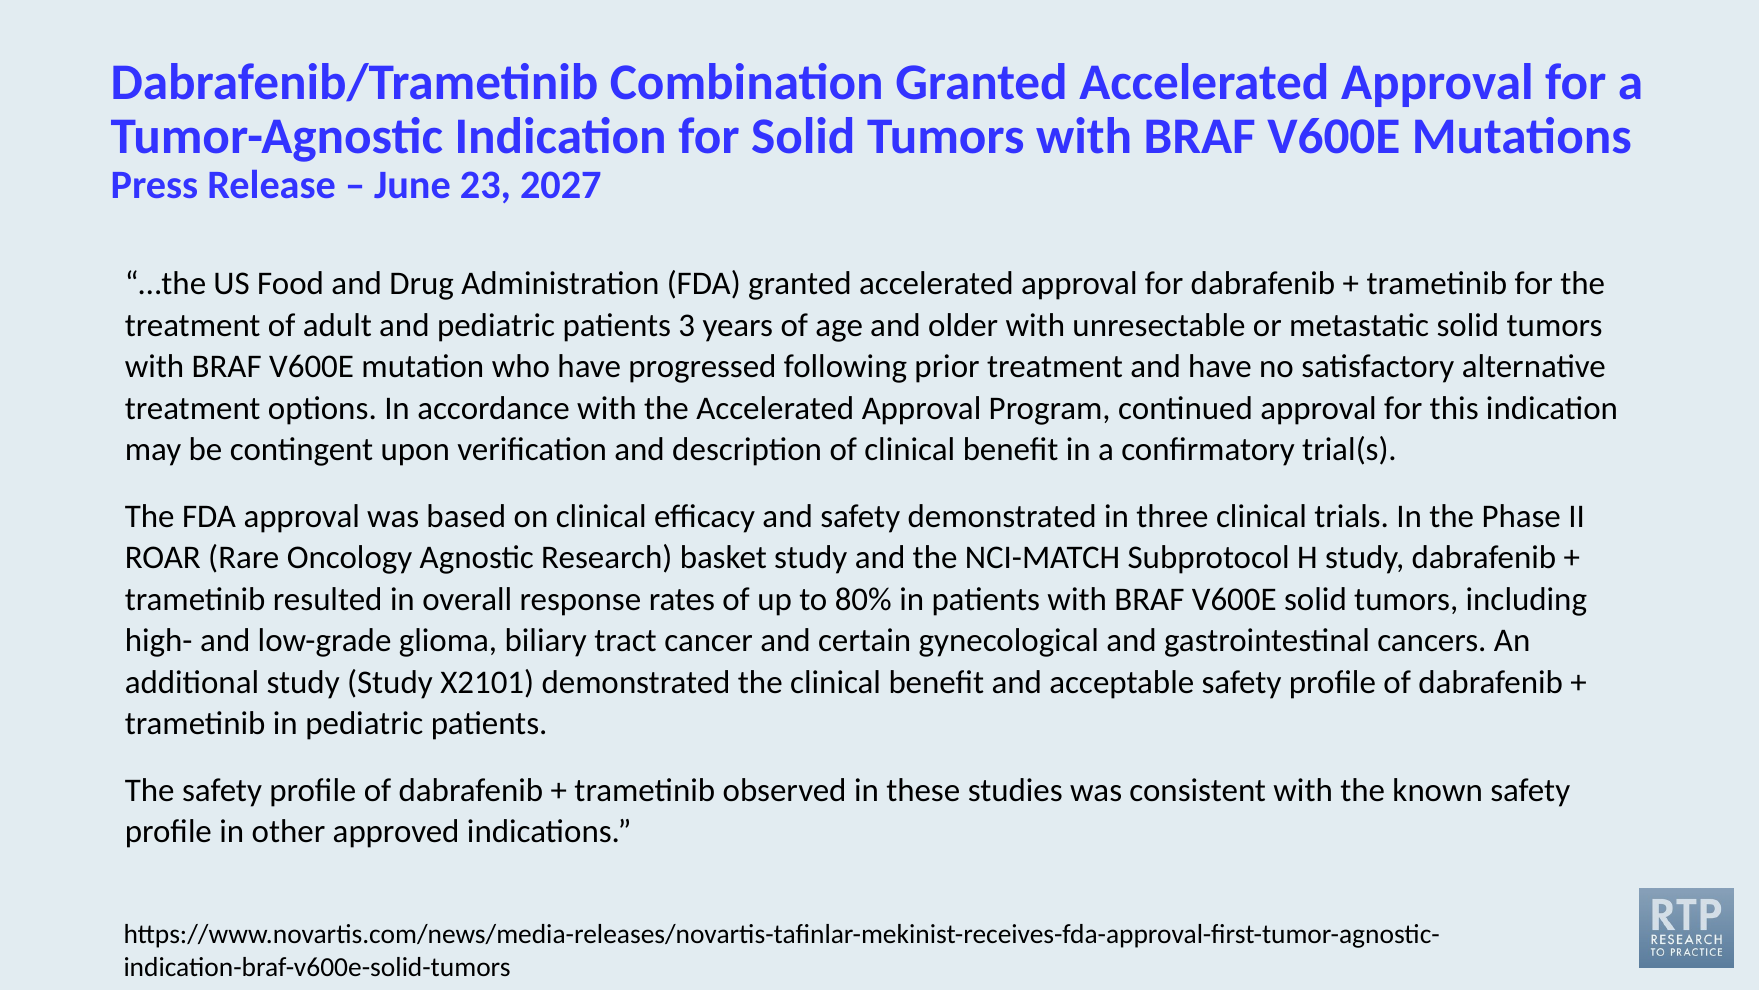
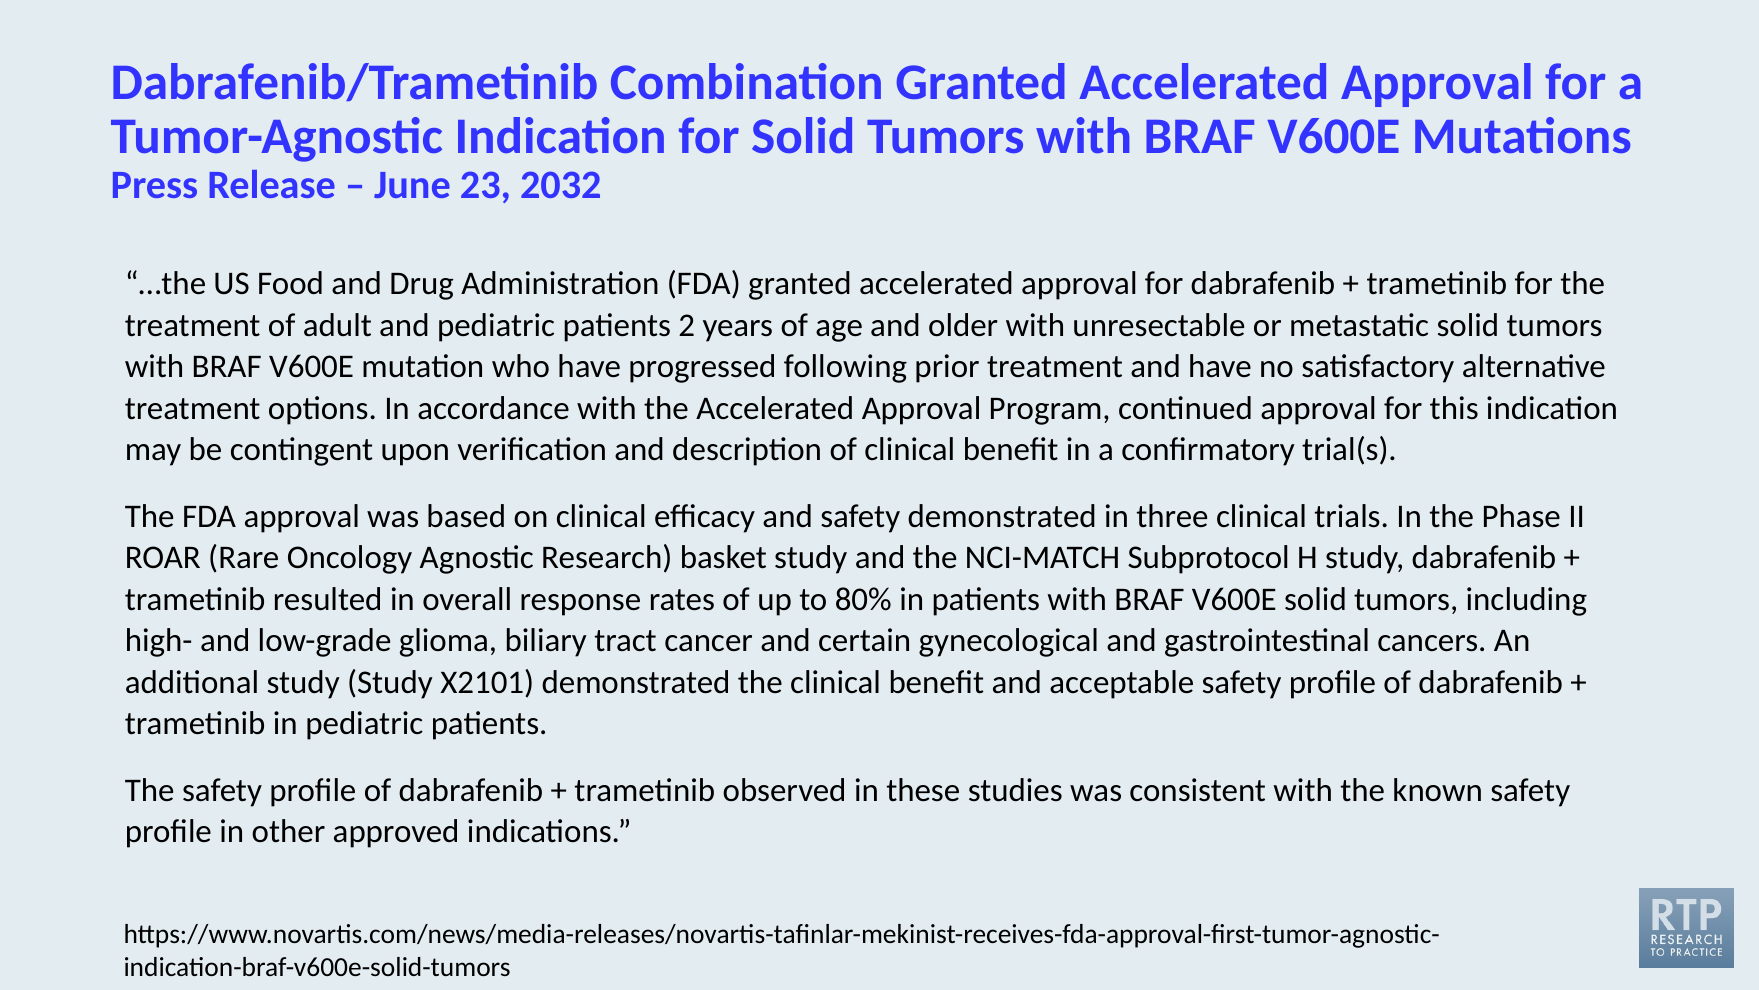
2027: 2027 -> 2032
3: 3 -> 2
